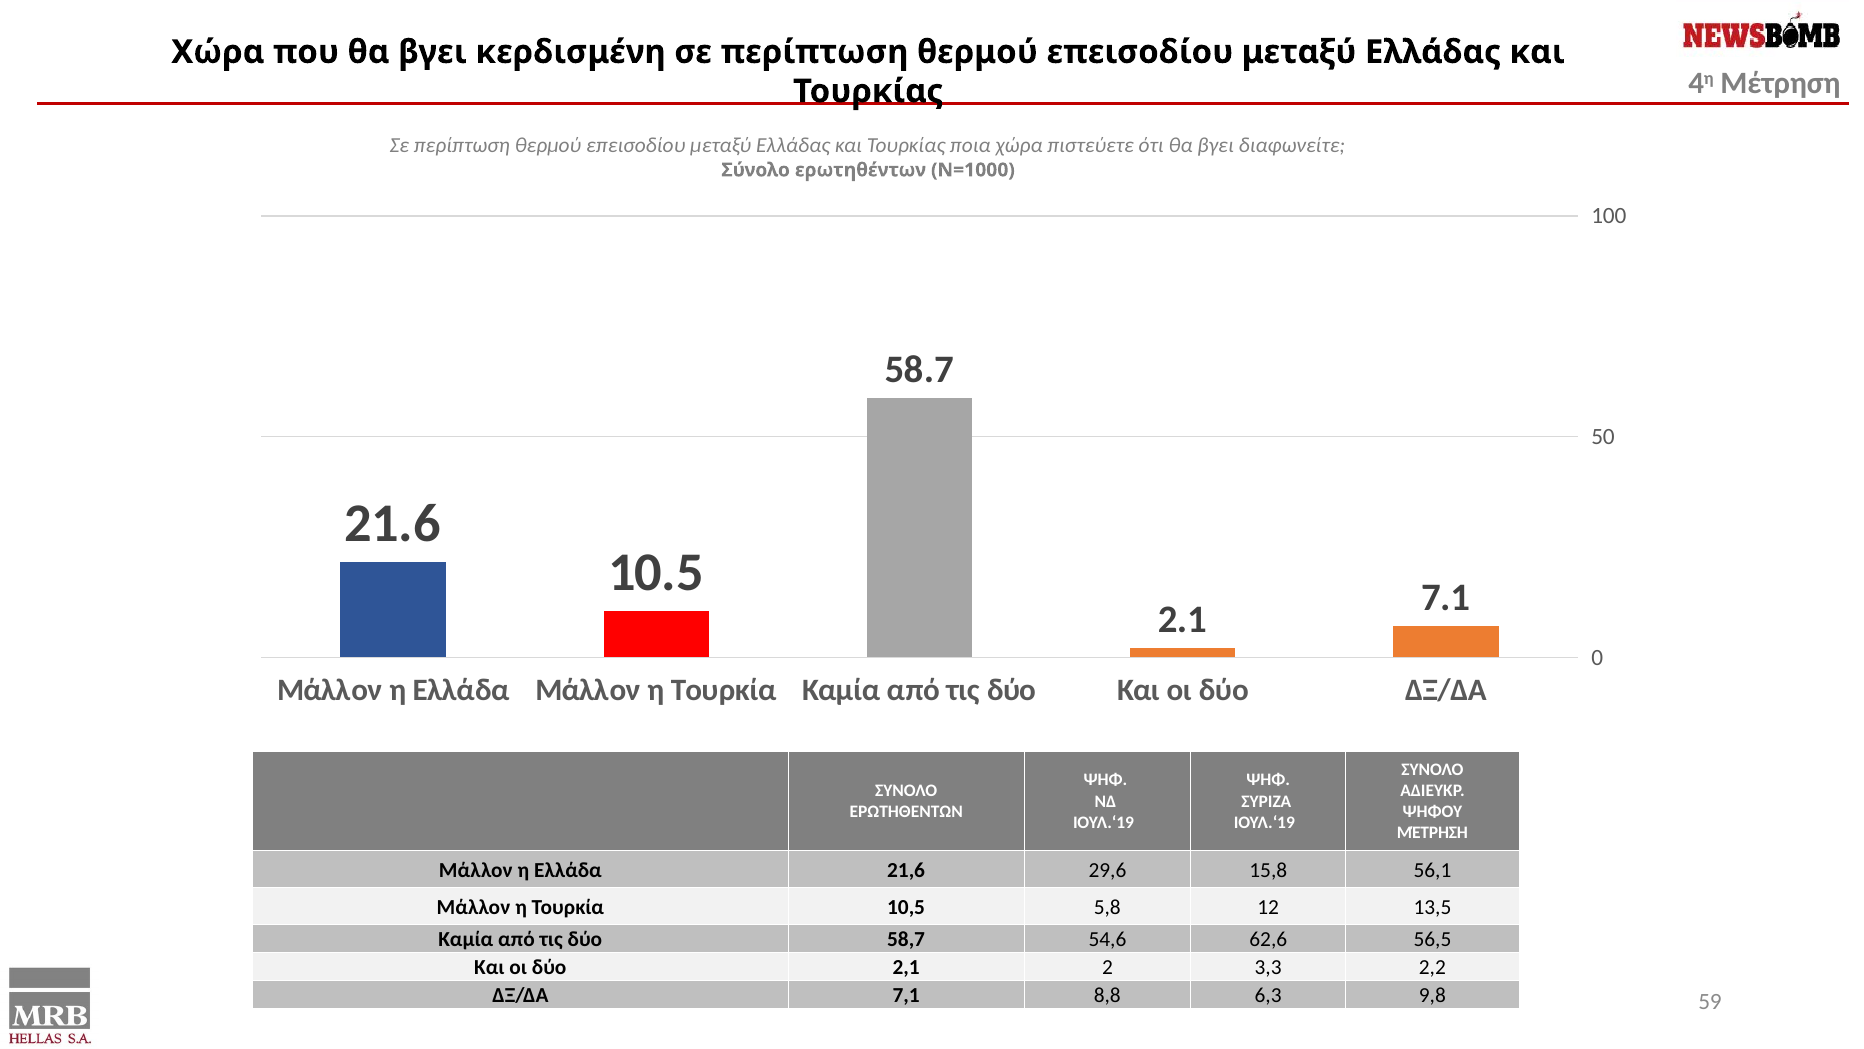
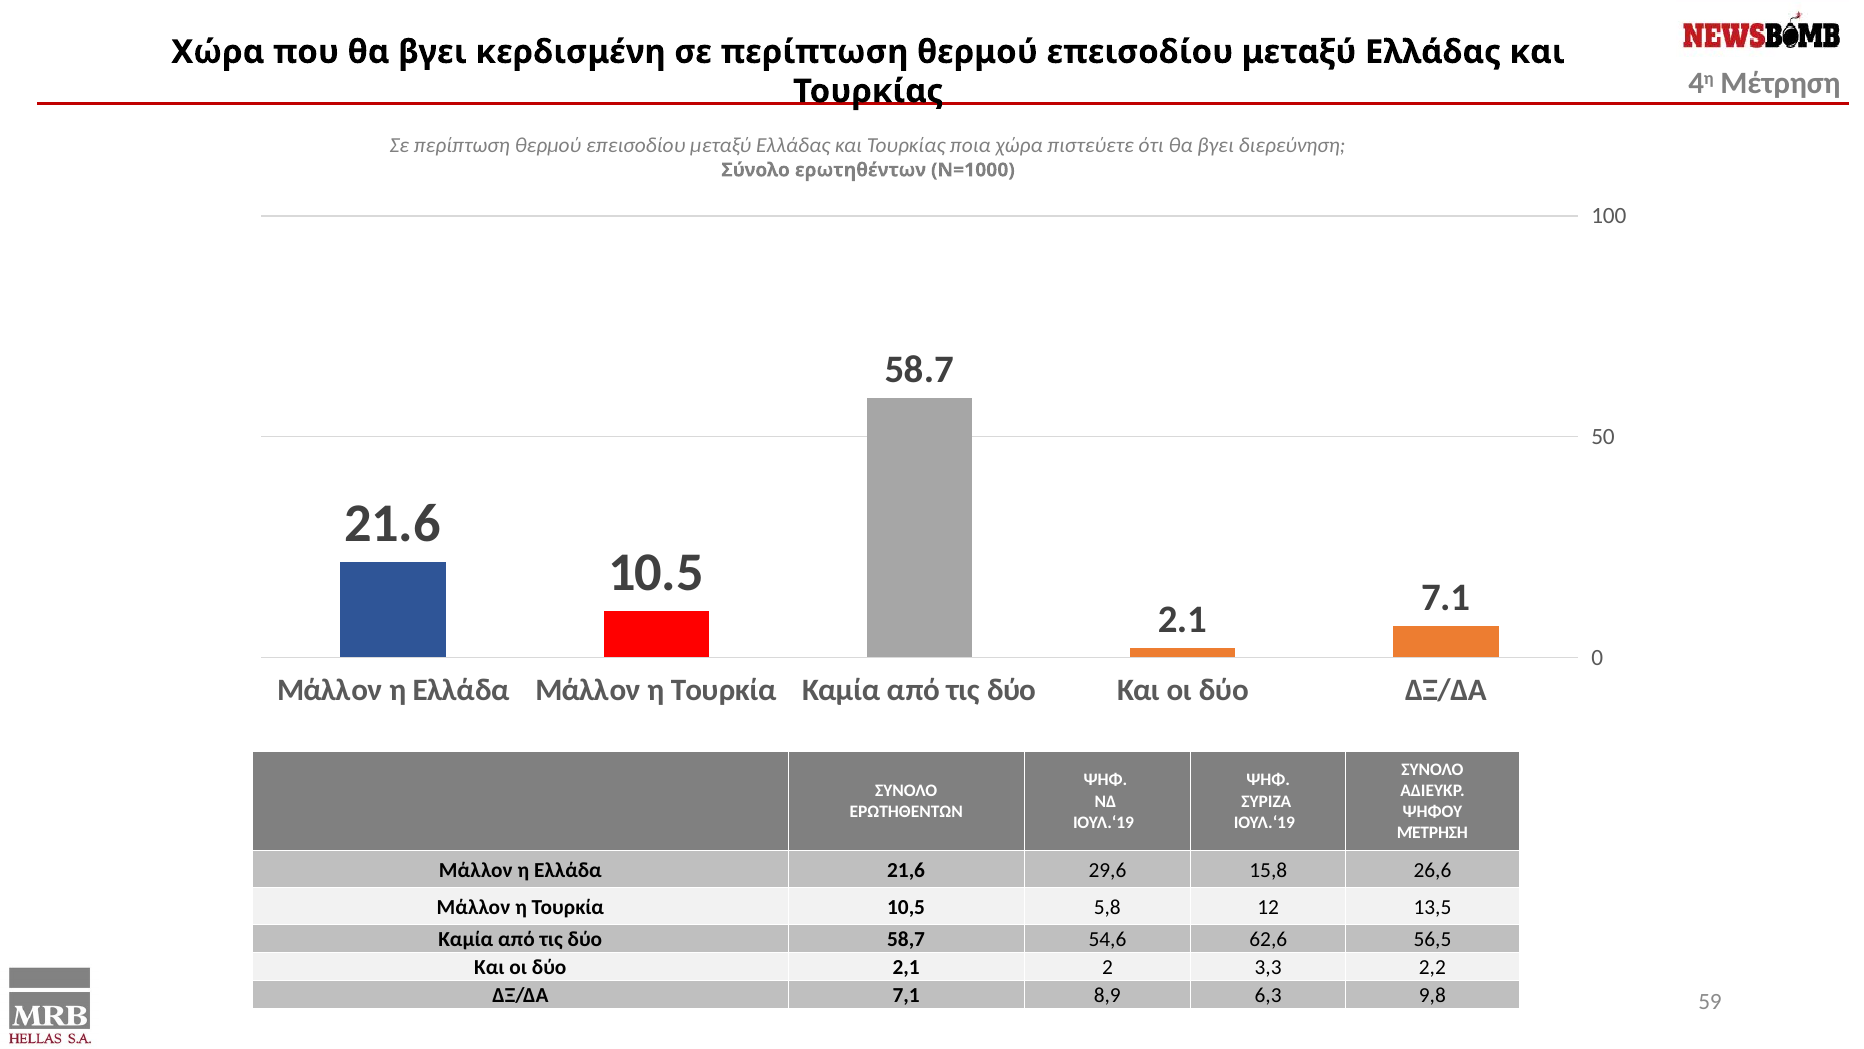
διαφωνείτε: διαφωνείτε -> διερεύνηση
56,1: 56,1 -> 26,6
8,8: 8,8 -> 8,9
